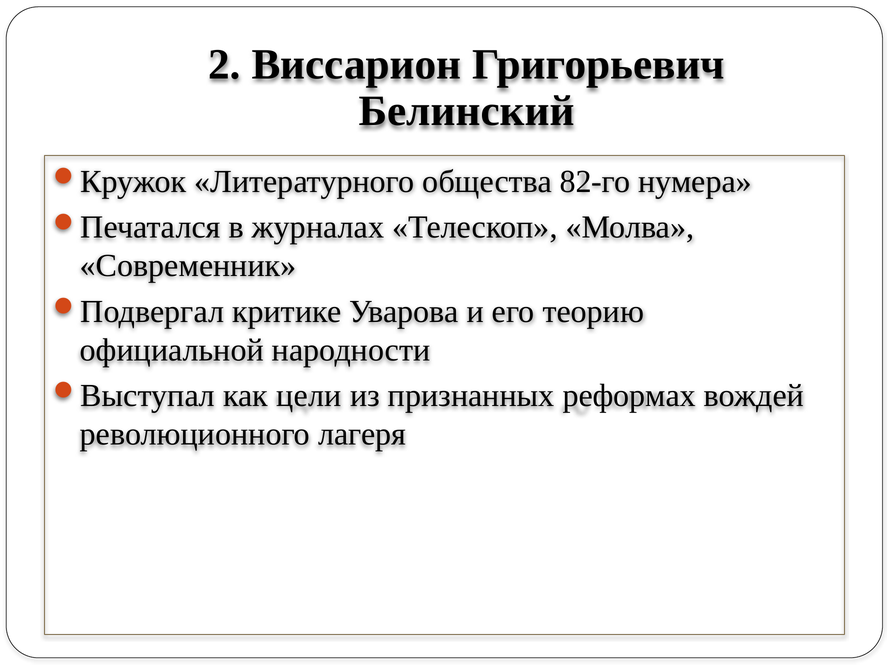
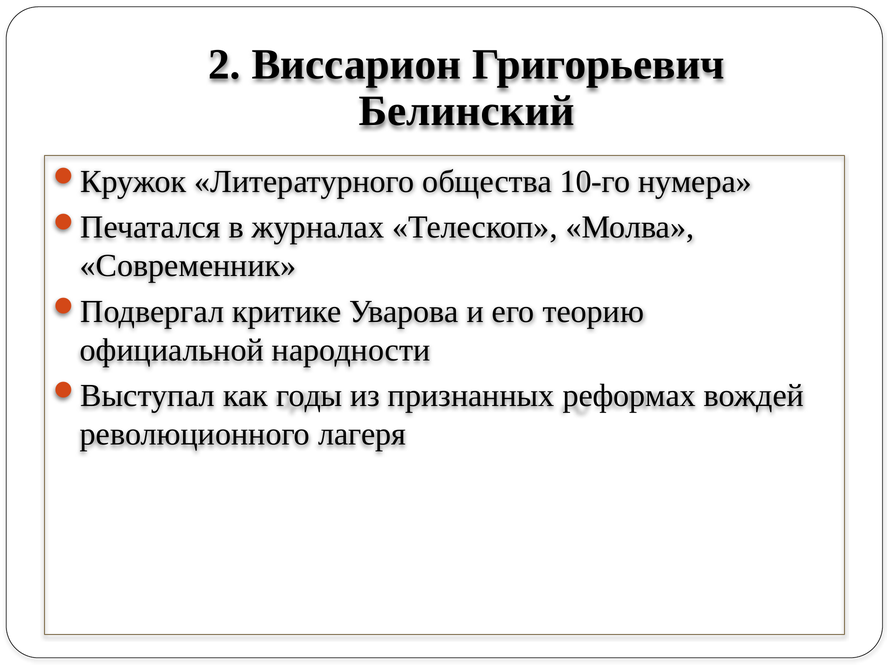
82-го: 82-го -> 10-го
цели: цели -> годы
